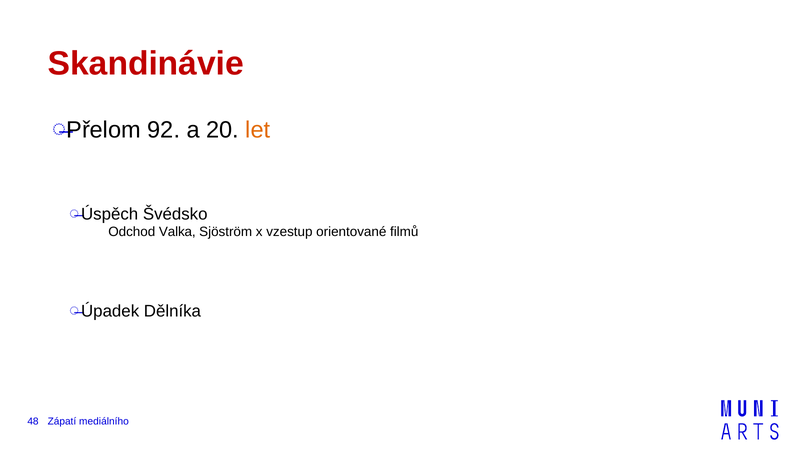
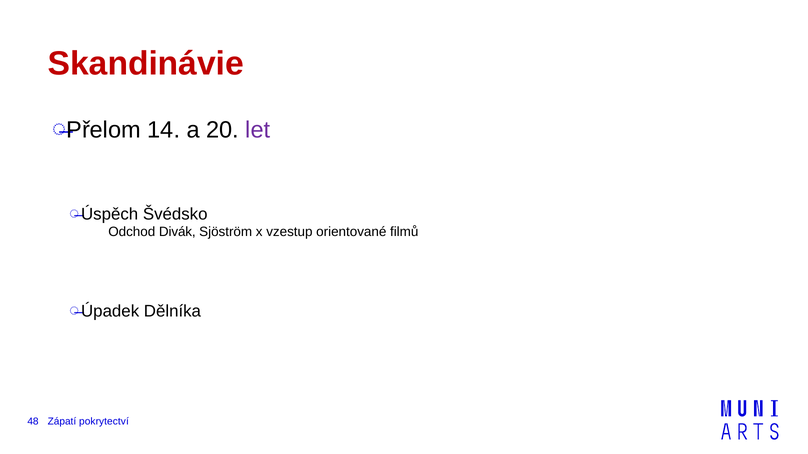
92: 92 -> 14
let colour: orange -> purple
Valka: Valka -> Divák
mediálního: mediálního -> pokrytectví
